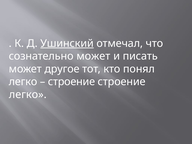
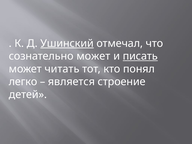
писать underline: none -> present
другое: другое -> читать
строение at (71, 82): строение -> является
легко at (28, 95): легко -> детей
